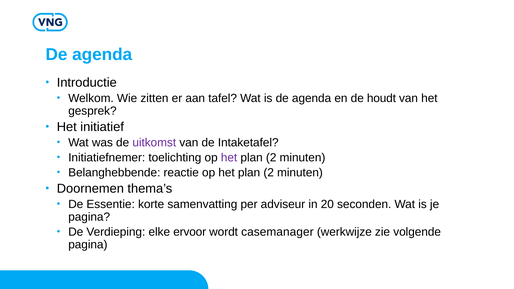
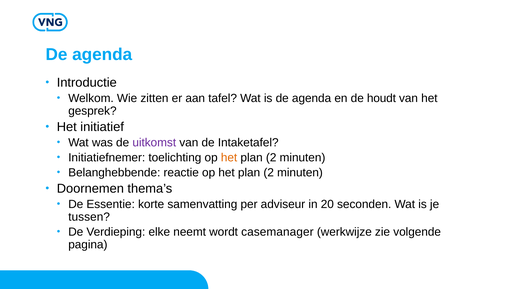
het at (229, 158) colour: purple -> orange
pagina at (89, 217): pagina -> tussen
ervoor: ervoor -> neemt
